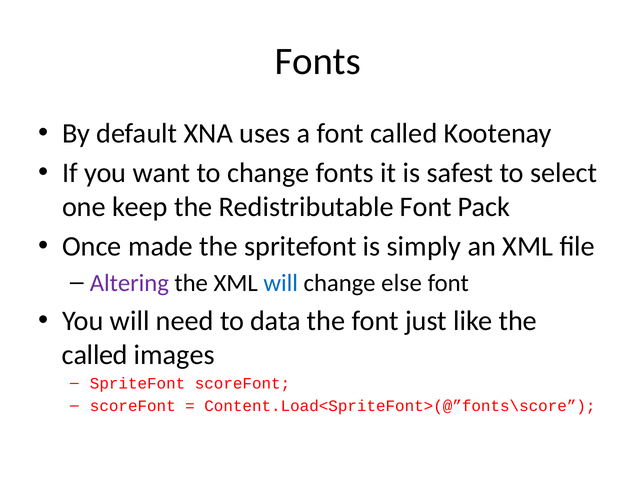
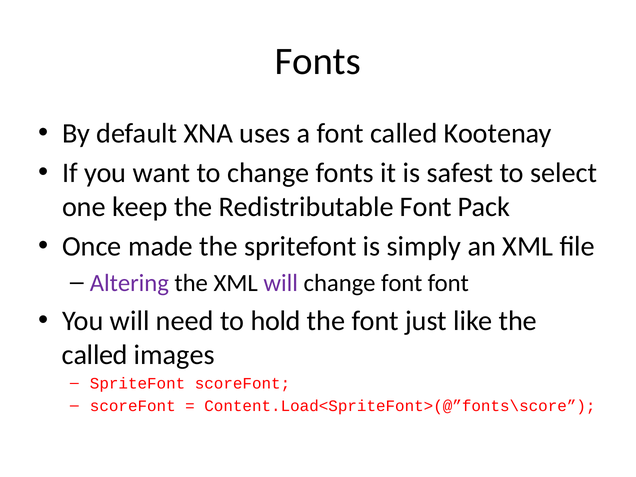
will at (281, 283) colour: blue -> purple
change else: else -> font
data: data -> hold
